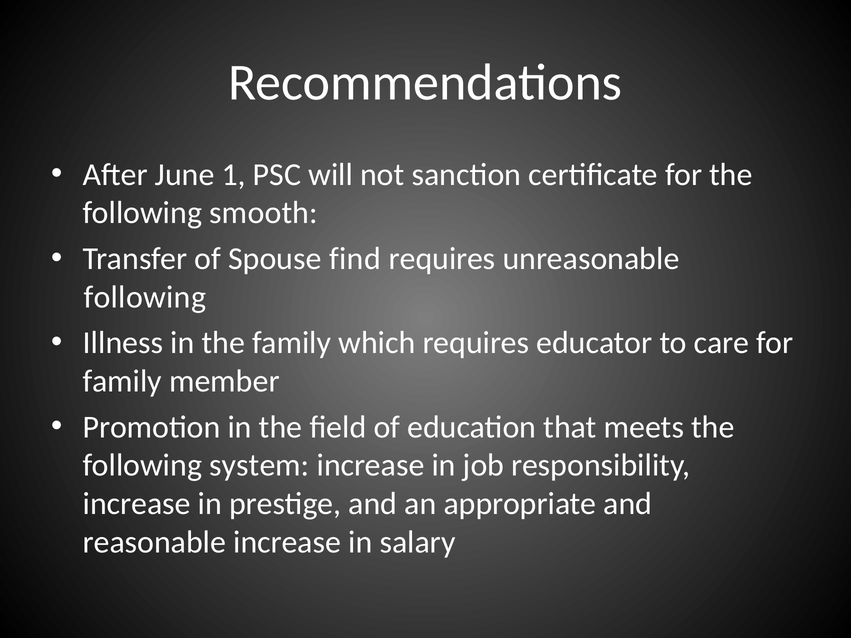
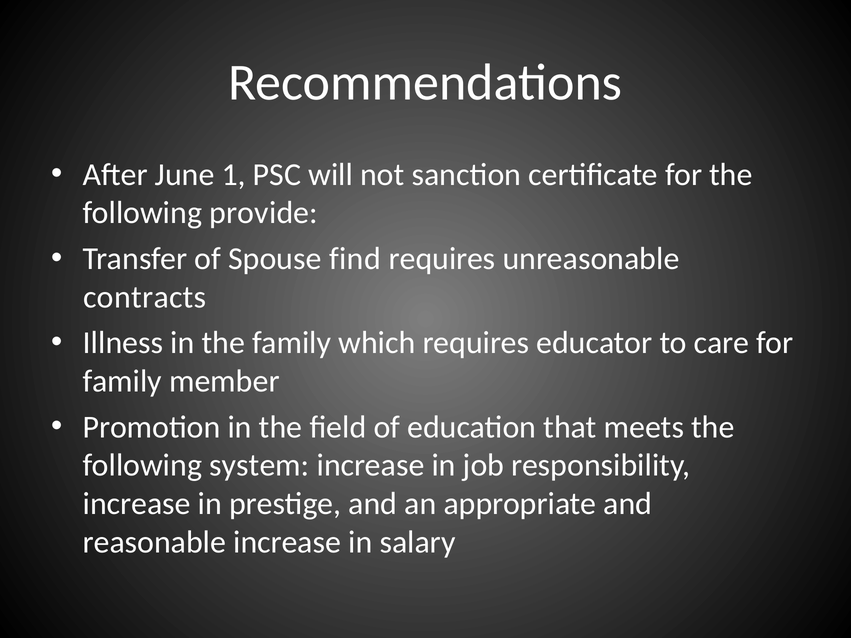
smooth: smooth -> provide
following at (145, 297): following -> contracts
